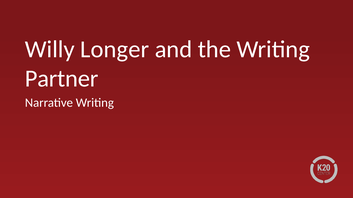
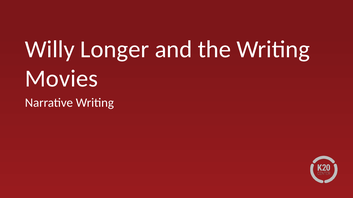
Partner: Partner -> Movies
